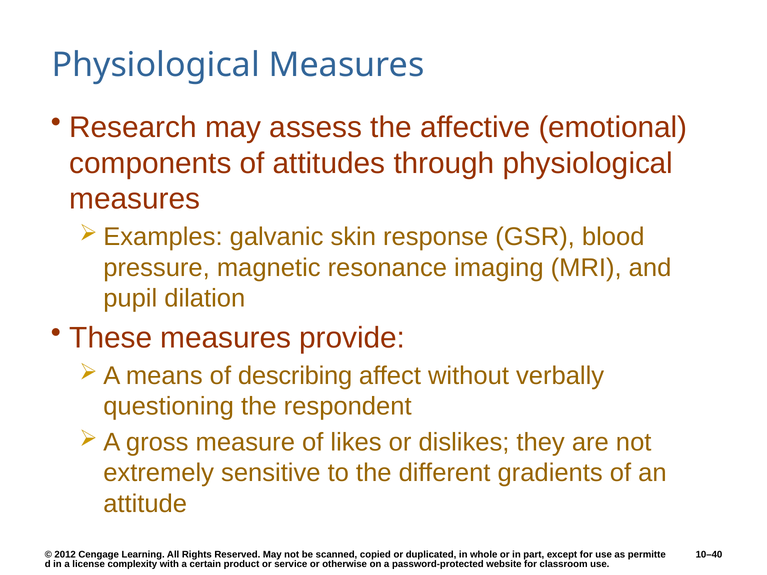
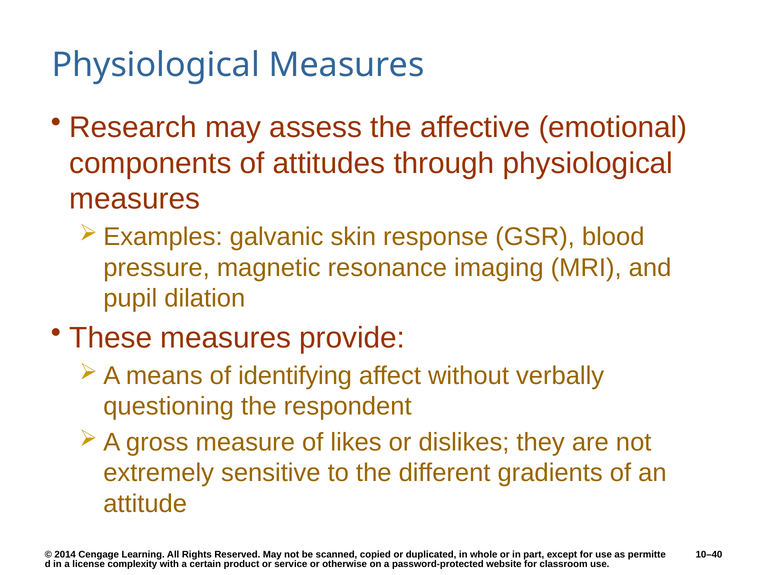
describing: describing -> identifying
2012: 2012 -> 2014
